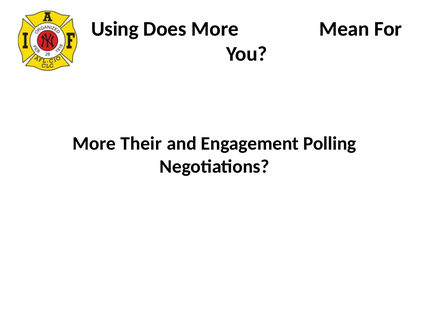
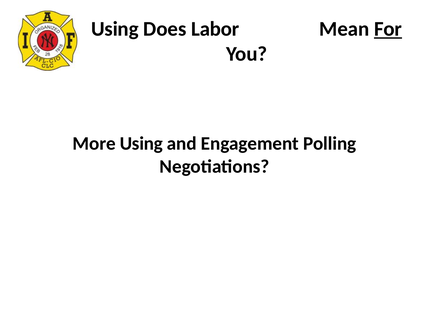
Does More: More -> Labor
For underline: none -> present
More Their: Their -> Using
